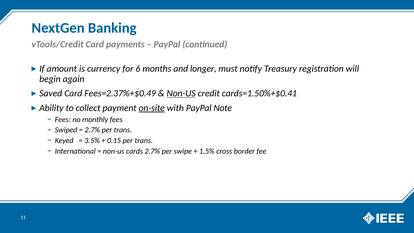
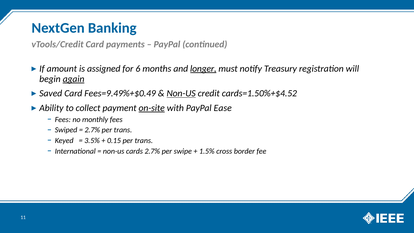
currency: currency -> assigned
longer underline: none -> present
again underline: none -> present
Fees=2.37%+$0.49: Fees=2.37%+$0.49 -> Fees=9.49%+$0.49
cards=1.50%+$0.41: cards=1.50%+$0.41 -> cards=1.50%+$4.52
Note: Note -> Ease
